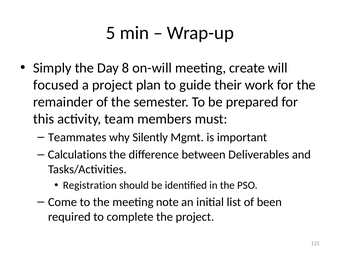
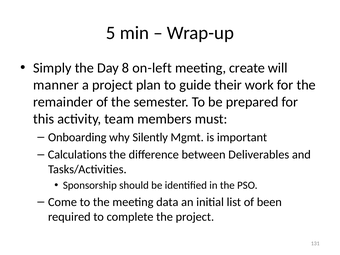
on-will: on-will -> on-left
focused: focused -> manner
Teammates: Teammates -> Onboarding
Registration: Registration -> Sponsorship
note: note -> data
